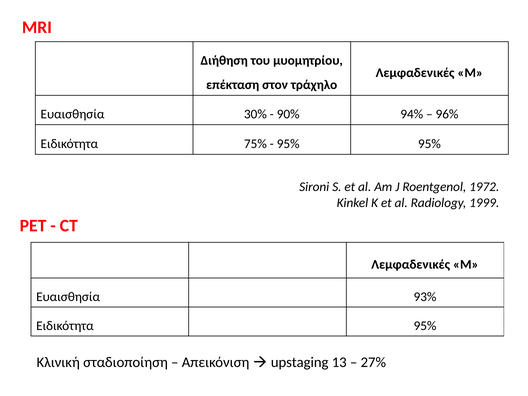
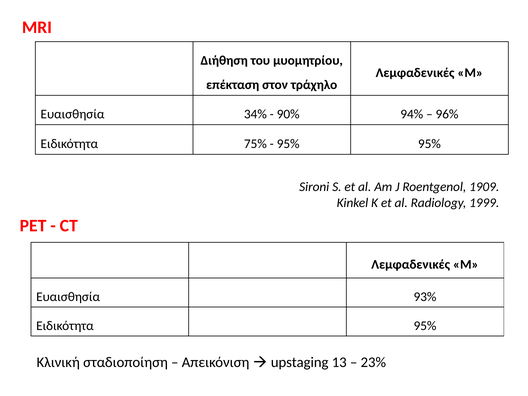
30%: 30% -> 34%
1972: 1972 -> 1909
27%: 27% -> 23%
